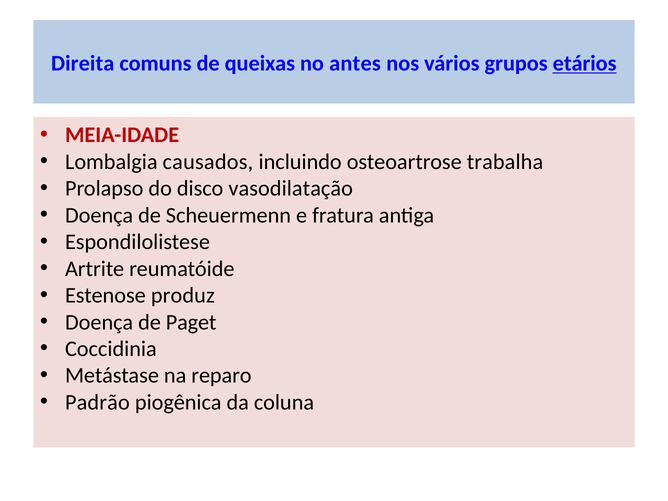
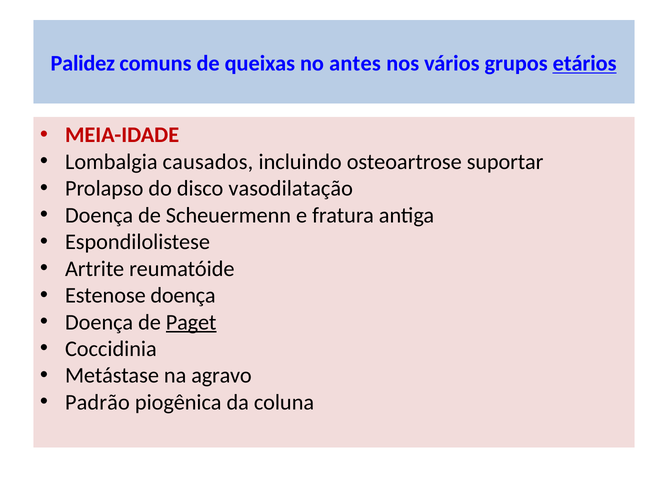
Direita: Direita -> Palidez
trabalha: trabalha -> suportar
Estenose produz: produz -> doença
Paget underline: none -> present
reparo: reparo -> agravo
